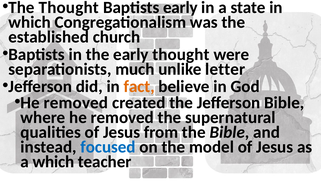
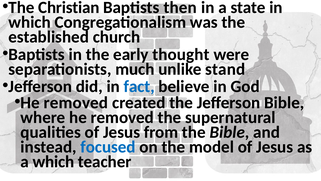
The Thought: Thought -> Christian
Baptists early: early -> then
letter: letter -> stand
fact colour: orange -> blue
